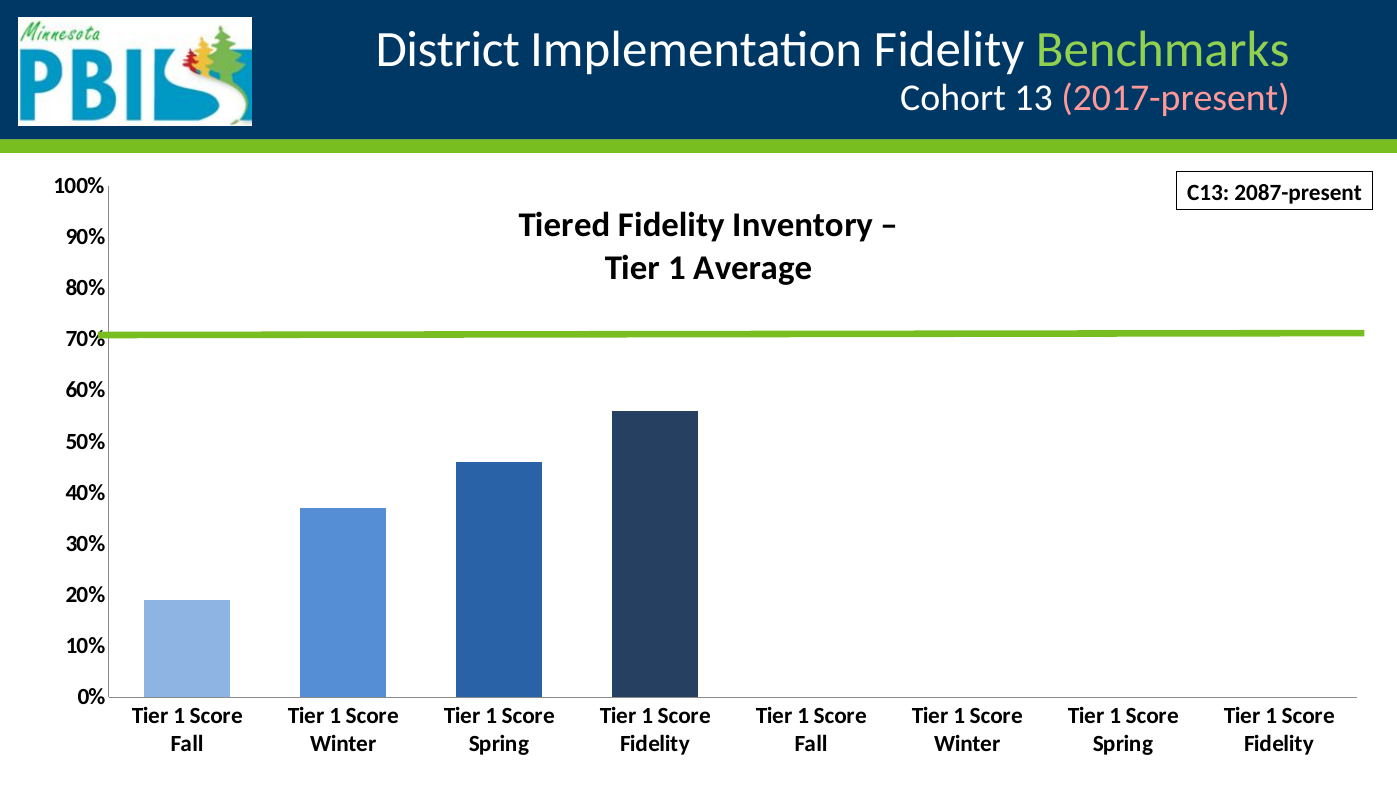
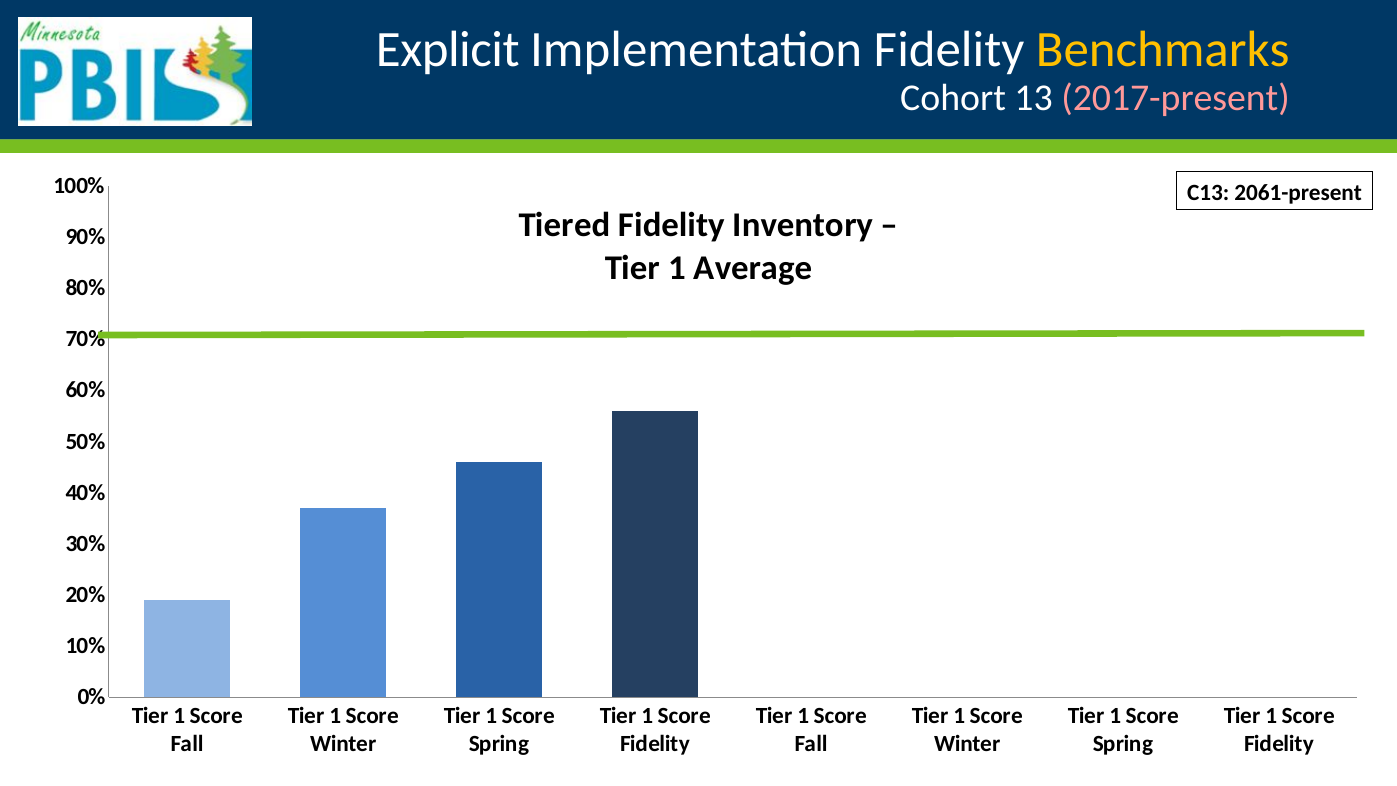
District: District -> Explicit
Benchmarks colour: light green -> yellow
2087-present: 2087-present -> 2061-present
